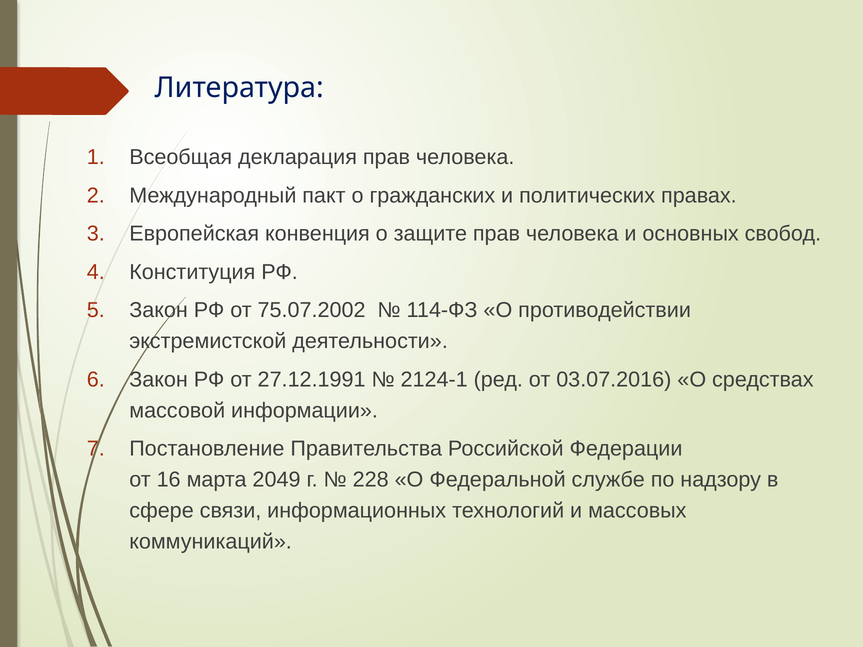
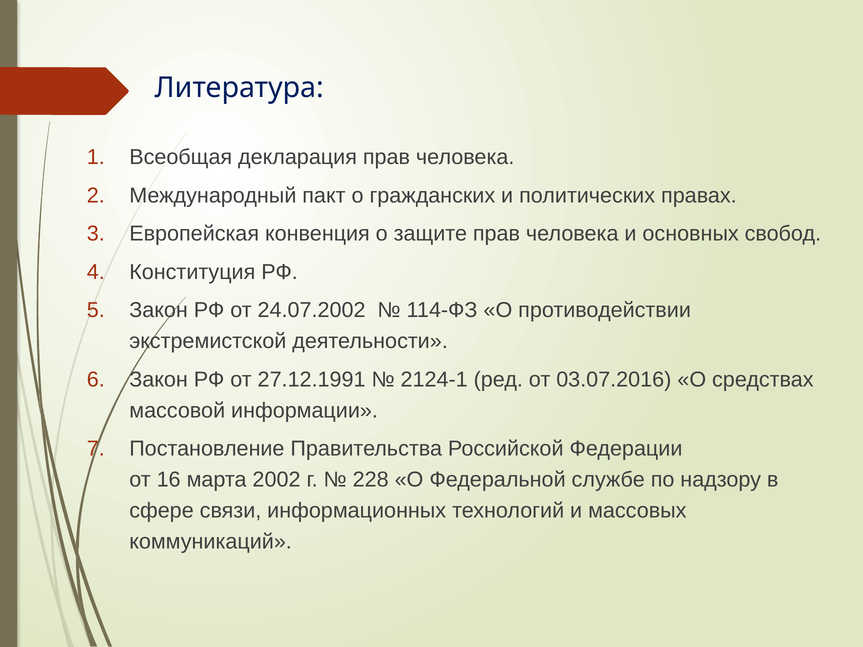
75.07.2002: 75.07.2002 -> 24.07.2002
2049: 2049 -> 2002
